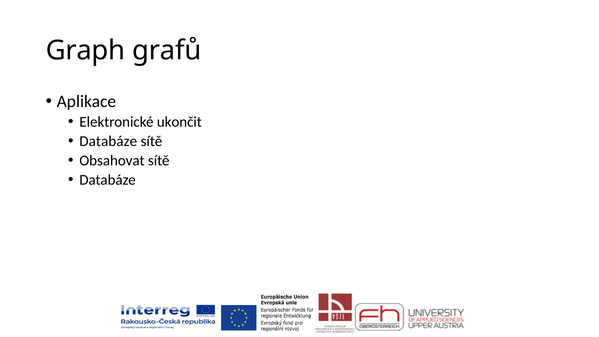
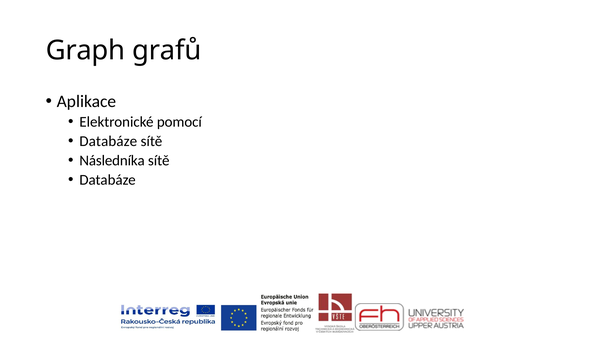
ukončit: ukončit -> pomocí
Obsahovat: Obsahovat -> Následníka
